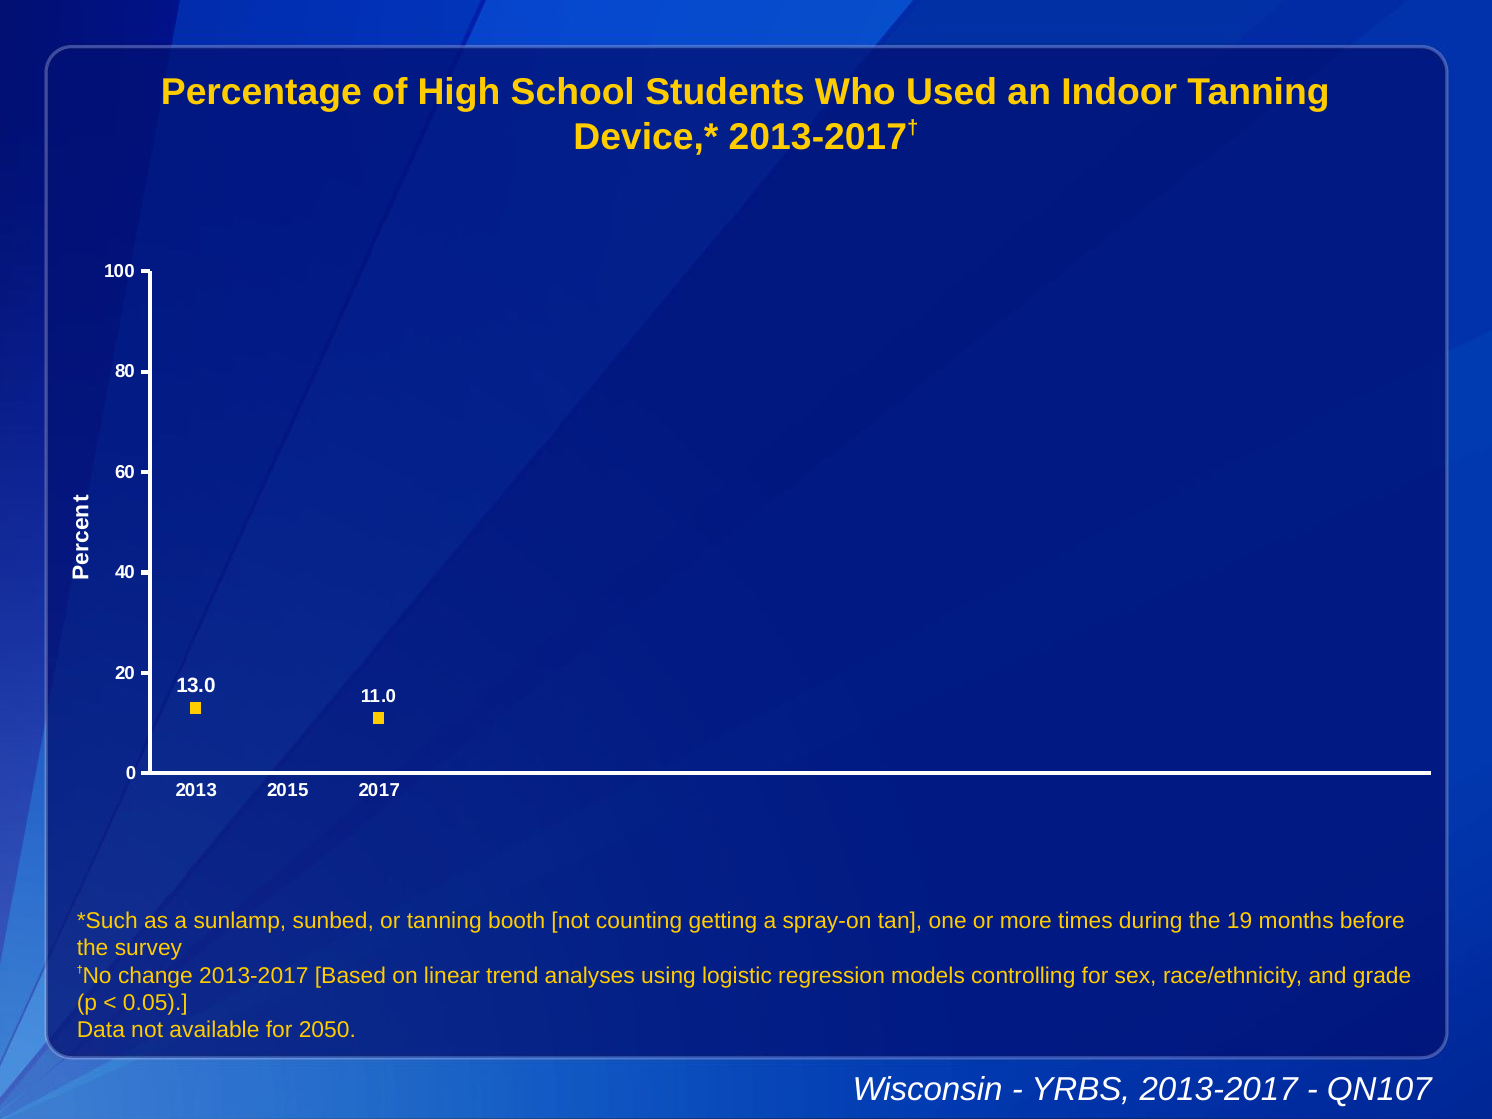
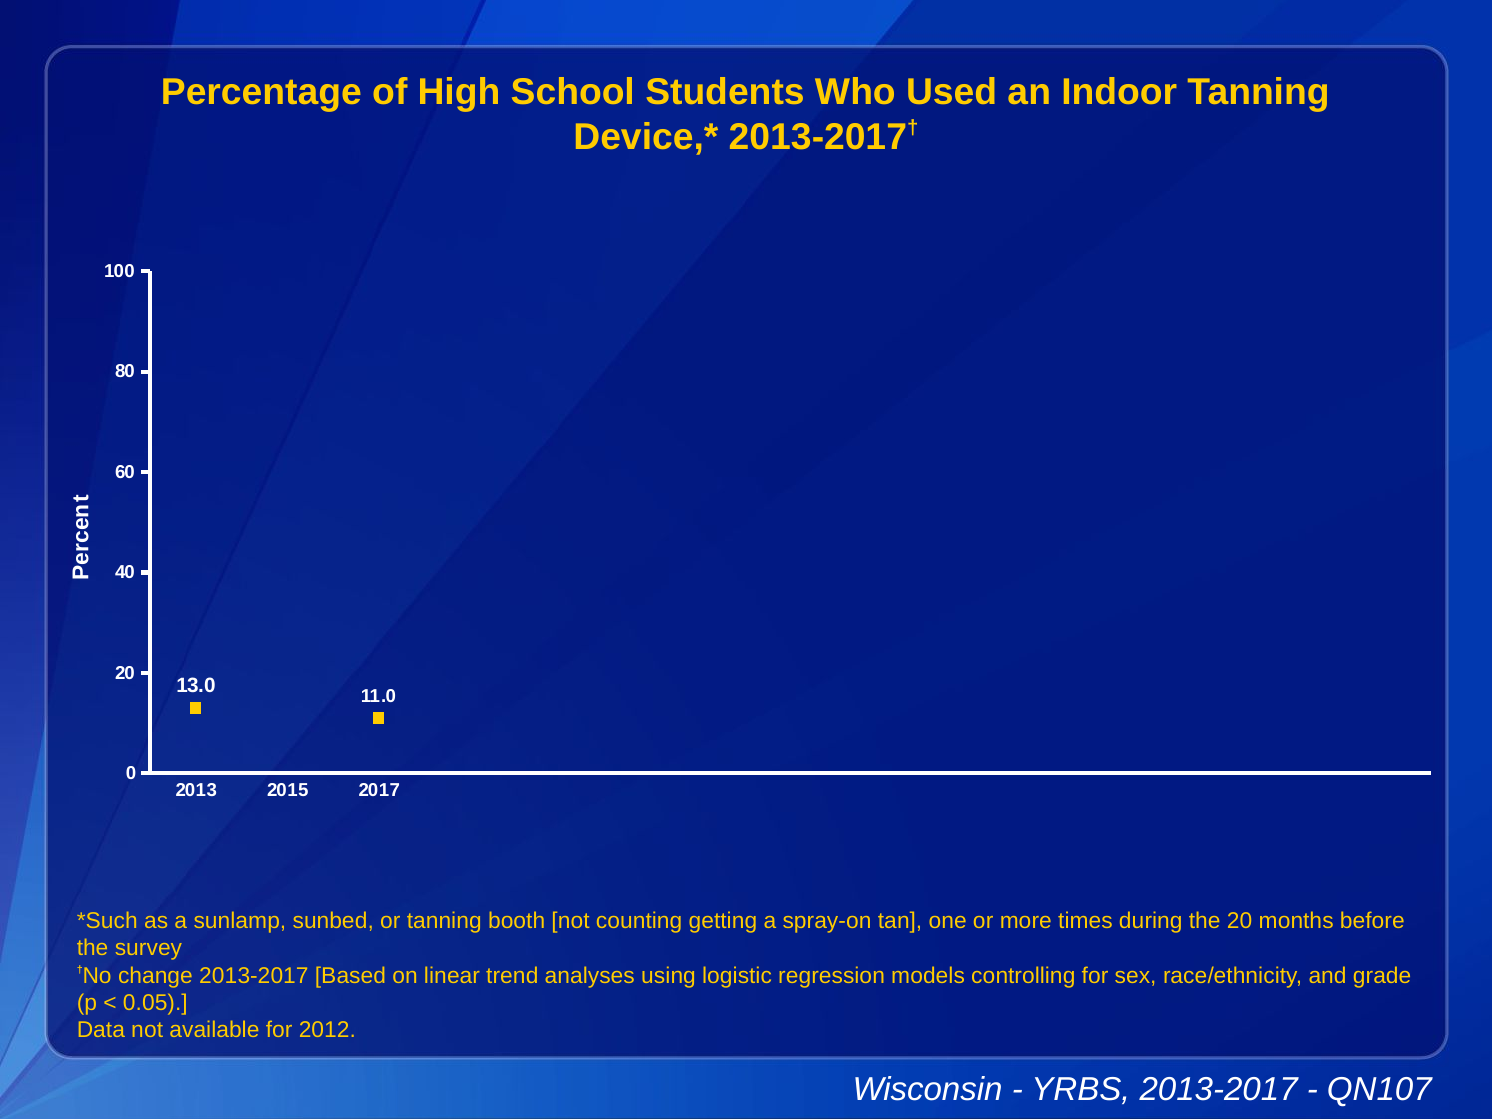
the 19: 19 -> 20
2050: 2050 -> 2012
